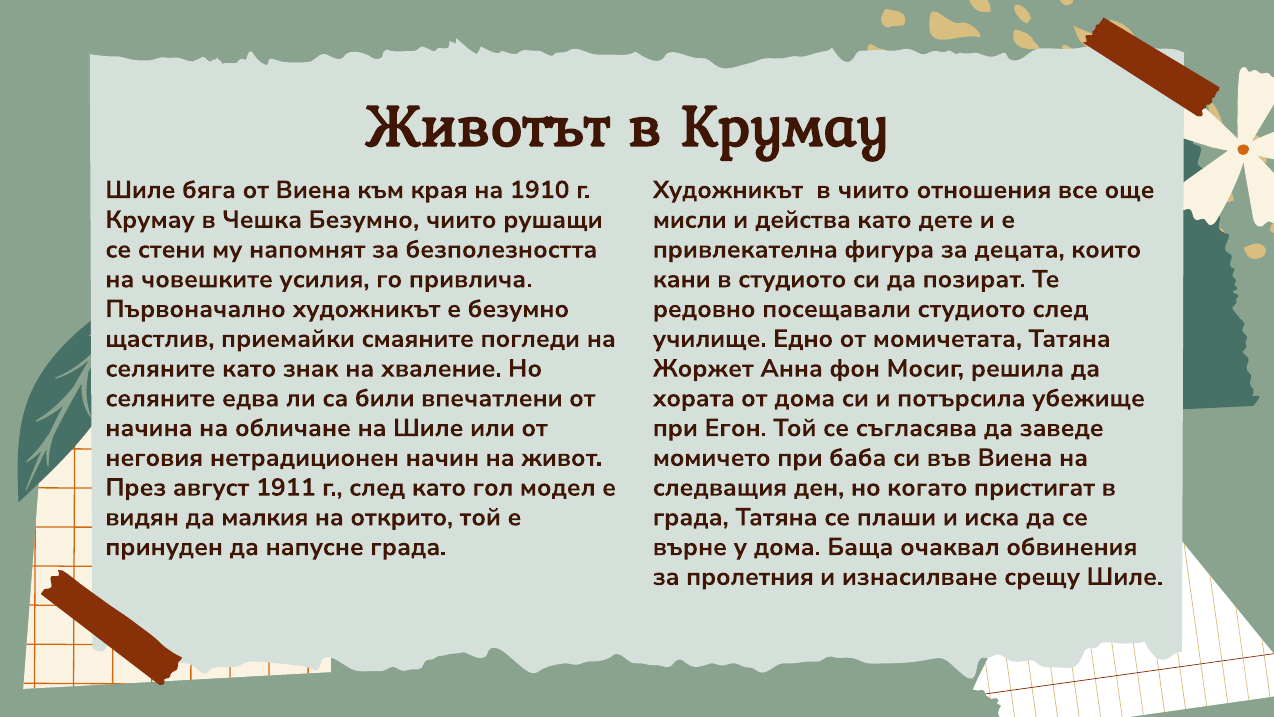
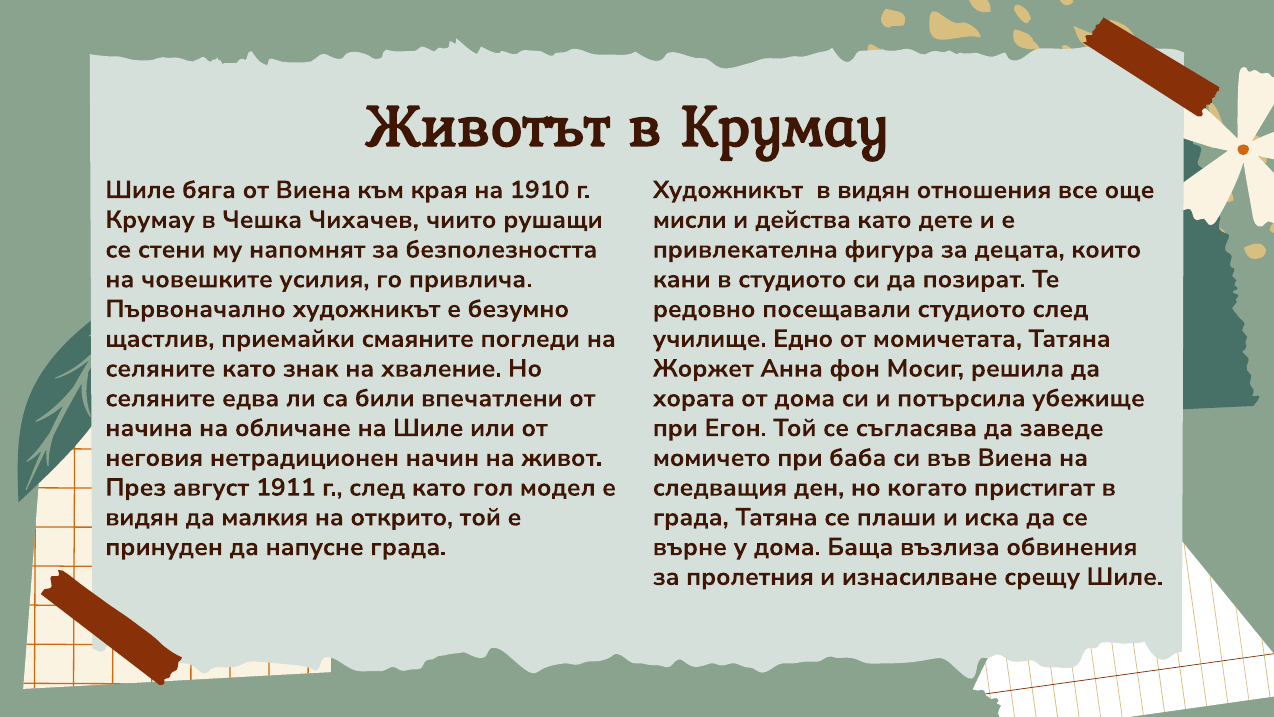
в чиито: чиито -> видян
Чешка Безумно: Безумно -> Чихачев
очаквал: очаквал -> възлиза
